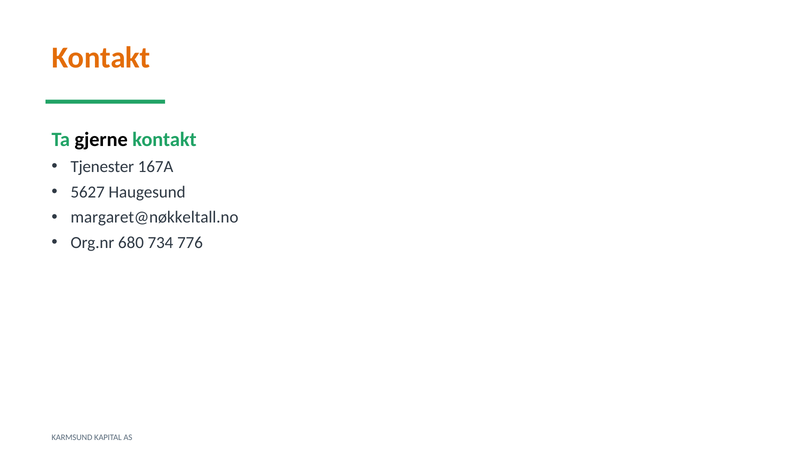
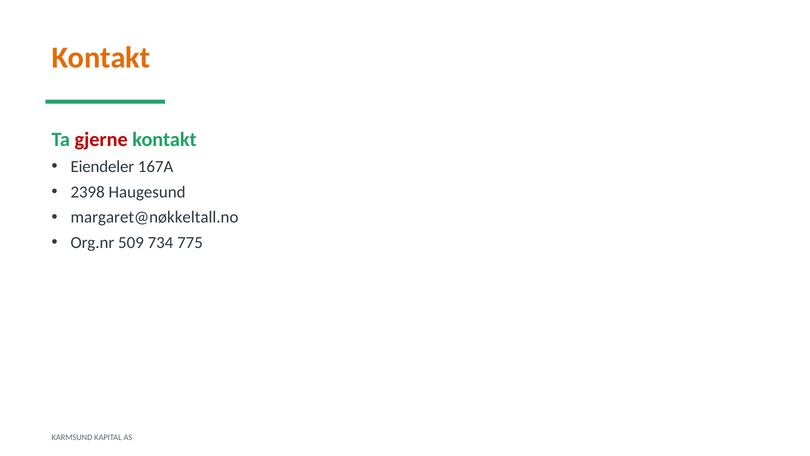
gjerne colour: black -> red
Tjenester: Tjenester -> Eiendeler
5627: 5627 -> 2398
680: 680 -> 509
776: 776 -> 775
